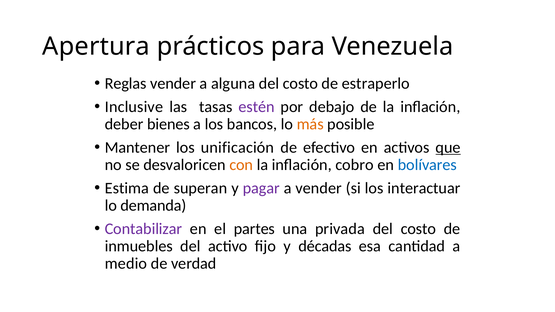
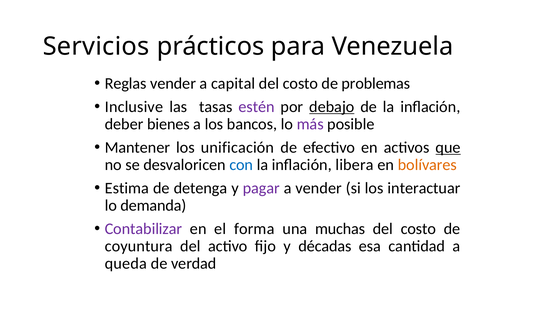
Apertura: Apertura -> Servicios
alguna: alguna -> capital
estraperlo: estraperlo -> problemas
debajo underline: none -> present
más colour: orange -> purple
con colour: orange -> blue
cobro: cobro -> libera
bolívares colour: blue -> orange
superan: superan -> detenga
partes: partes -> forma
privada: privada -> muchas
inmuebles: inmuebles -> coyuntura
medio: medio -> queda
